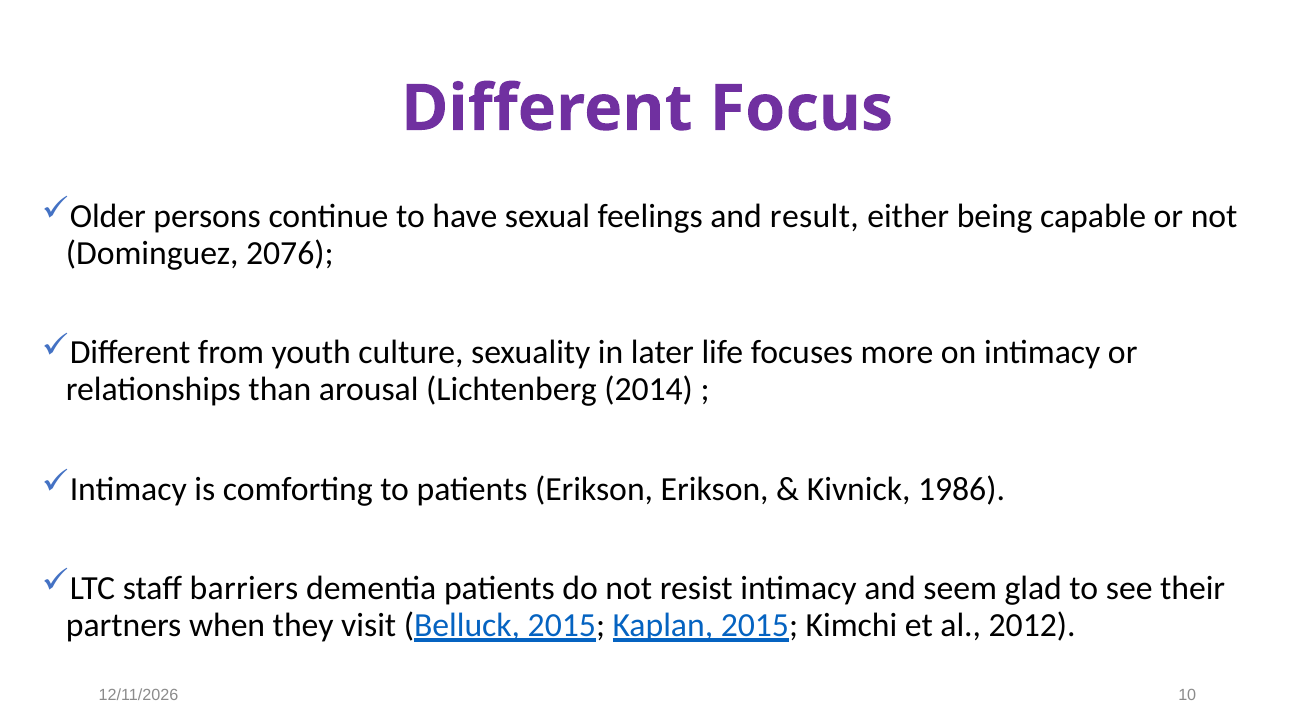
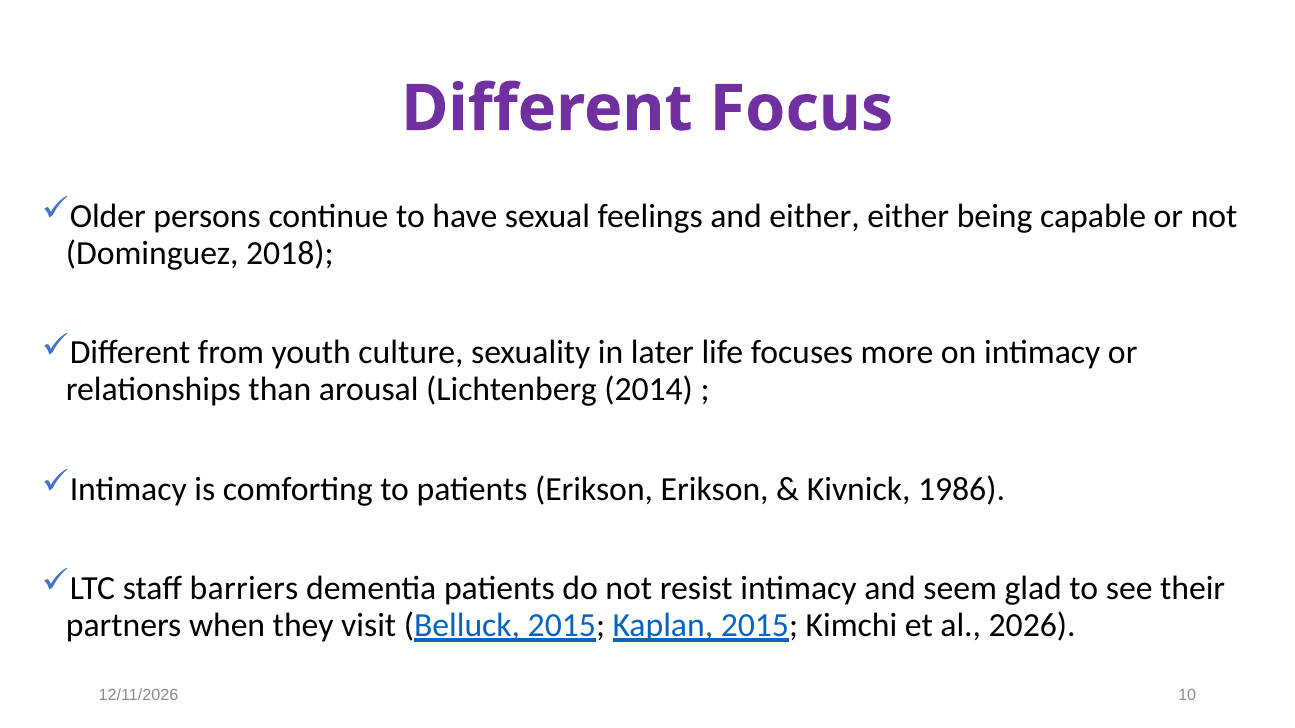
and result: result -> either
2076: 2076 -> 2018
2012: 2012 -> 2026
